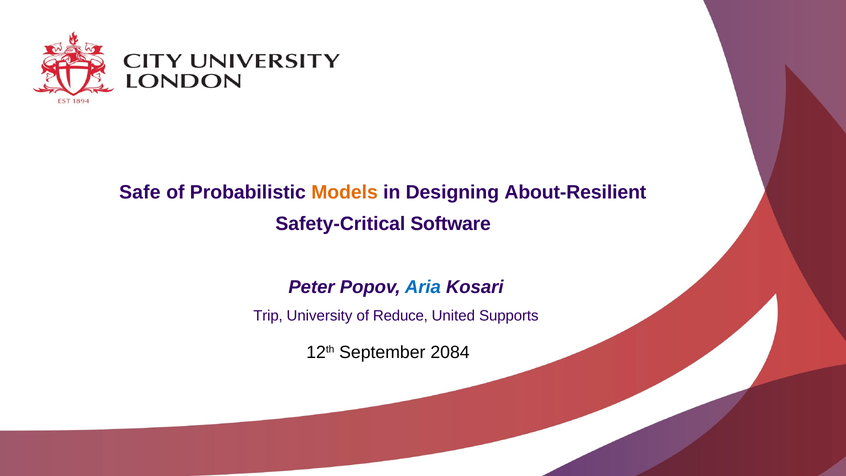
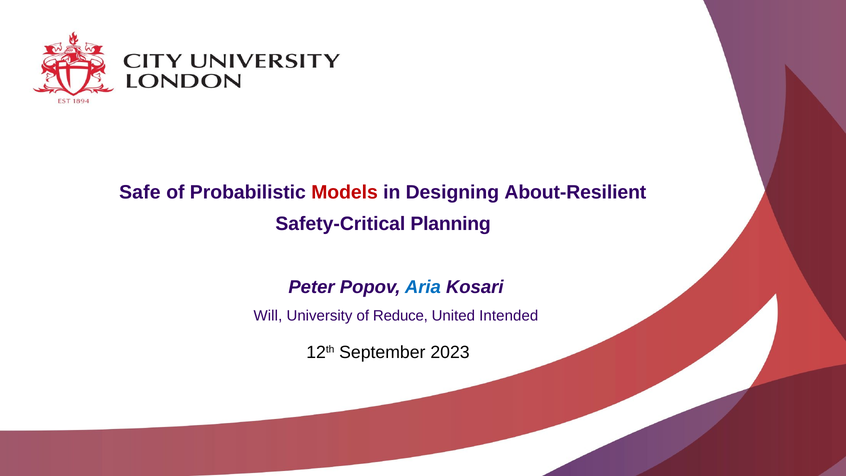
Models colour: orange -> red
Software: Software -> Planning
Trip: Trip -> Will
Supports: Supports -> Intended
2084: 2084 -> 2023
